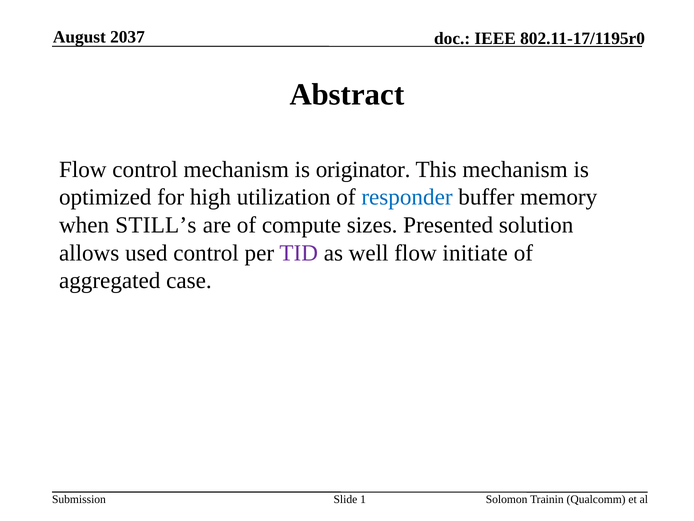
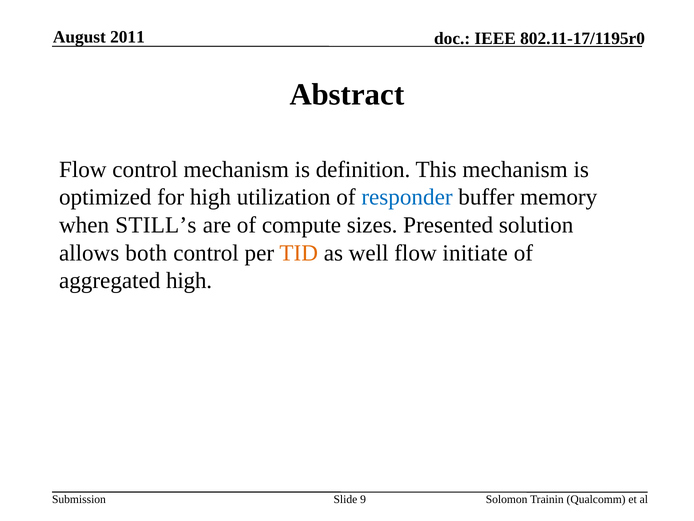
2037: 2037 -> 2011
originator: originator -> definition
used: used -> both
TID colour: purple -> orange
aggregated case: case -> high
1: 1 -> 9
